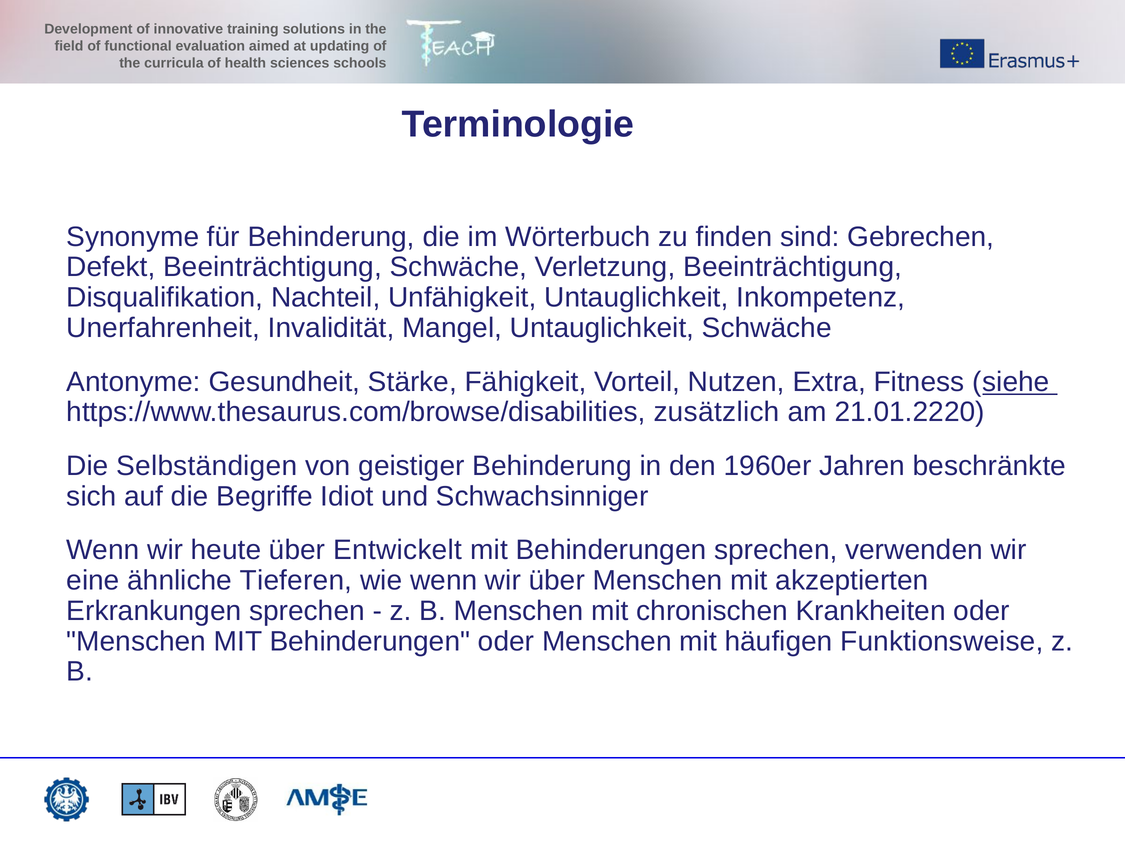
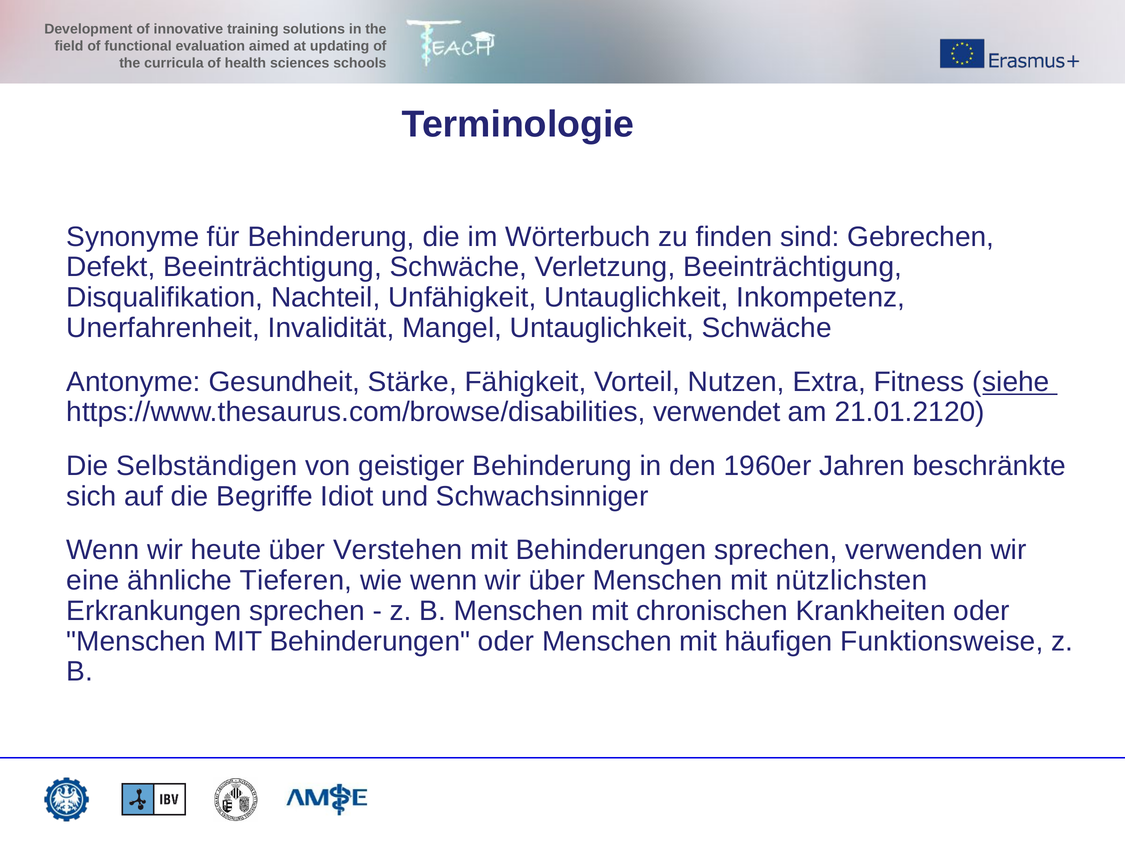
zusätzlich: zusätzlich -> verwendet
21.01.2220: 21.01.2220 -> 21.01.2120
Entwickelt: Entwickelt -> Verstehen
akzeptierten: akzeptierten -> nützlichsten
